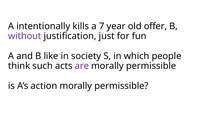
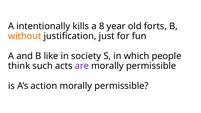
7: 7 -> 8
offer: offer -> forts
without colour: purple -> orange
